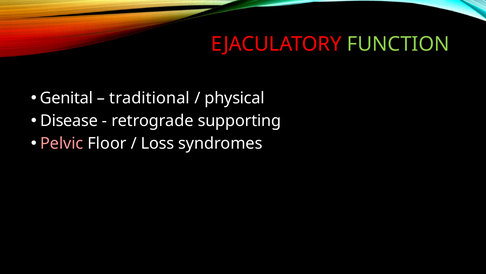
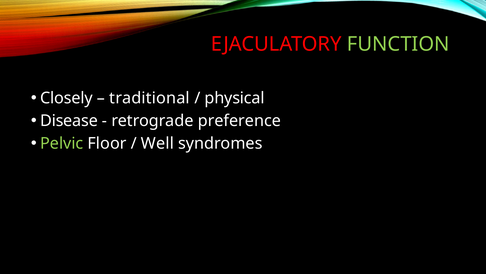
Genital: Genital -> Closely
supporting: supporting -> preference
Pelvic colour: pink -> light green
Loss: Loss -> Well
